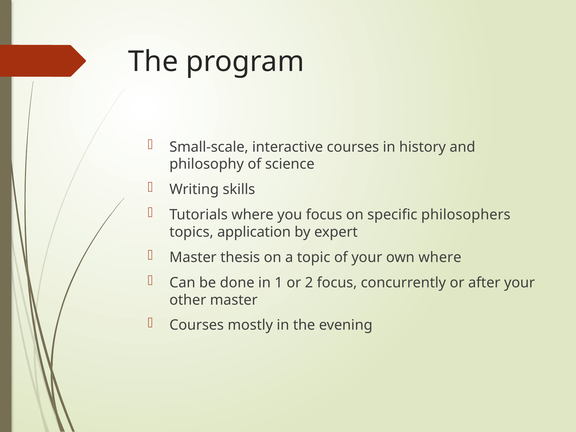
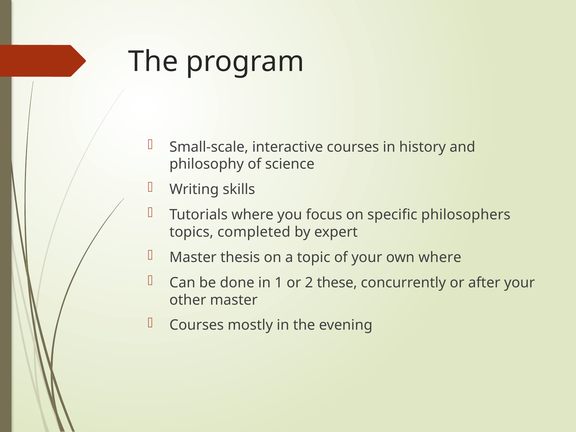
application: application -> completed
2 focus: focus -> these
